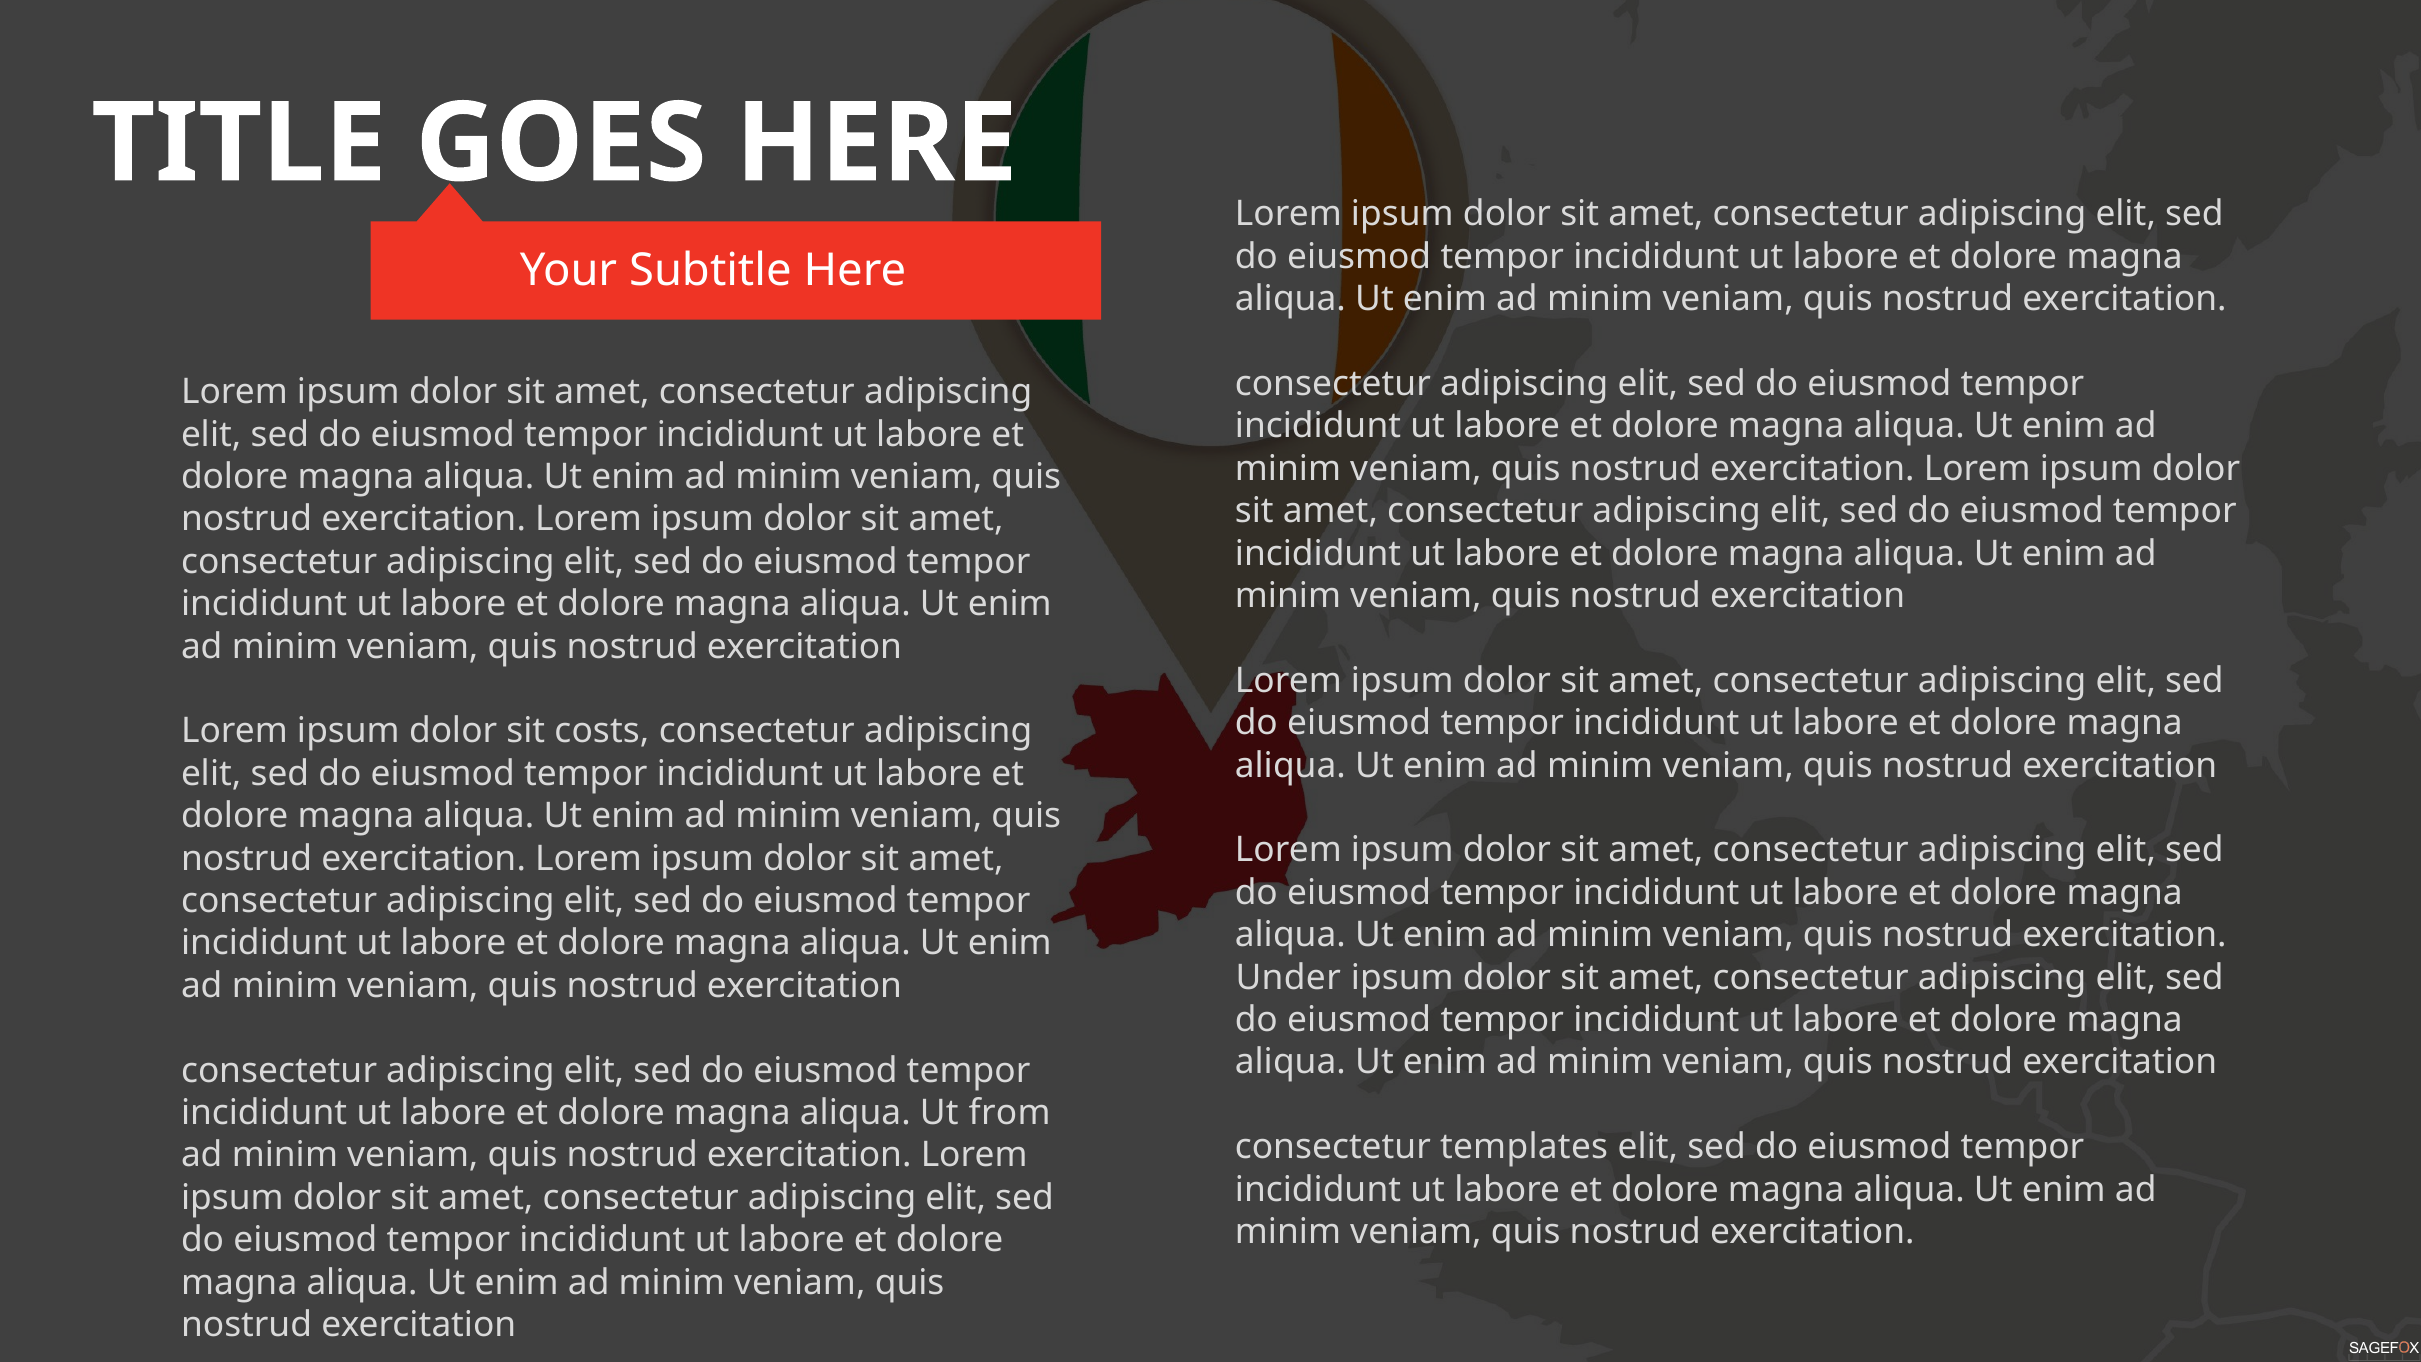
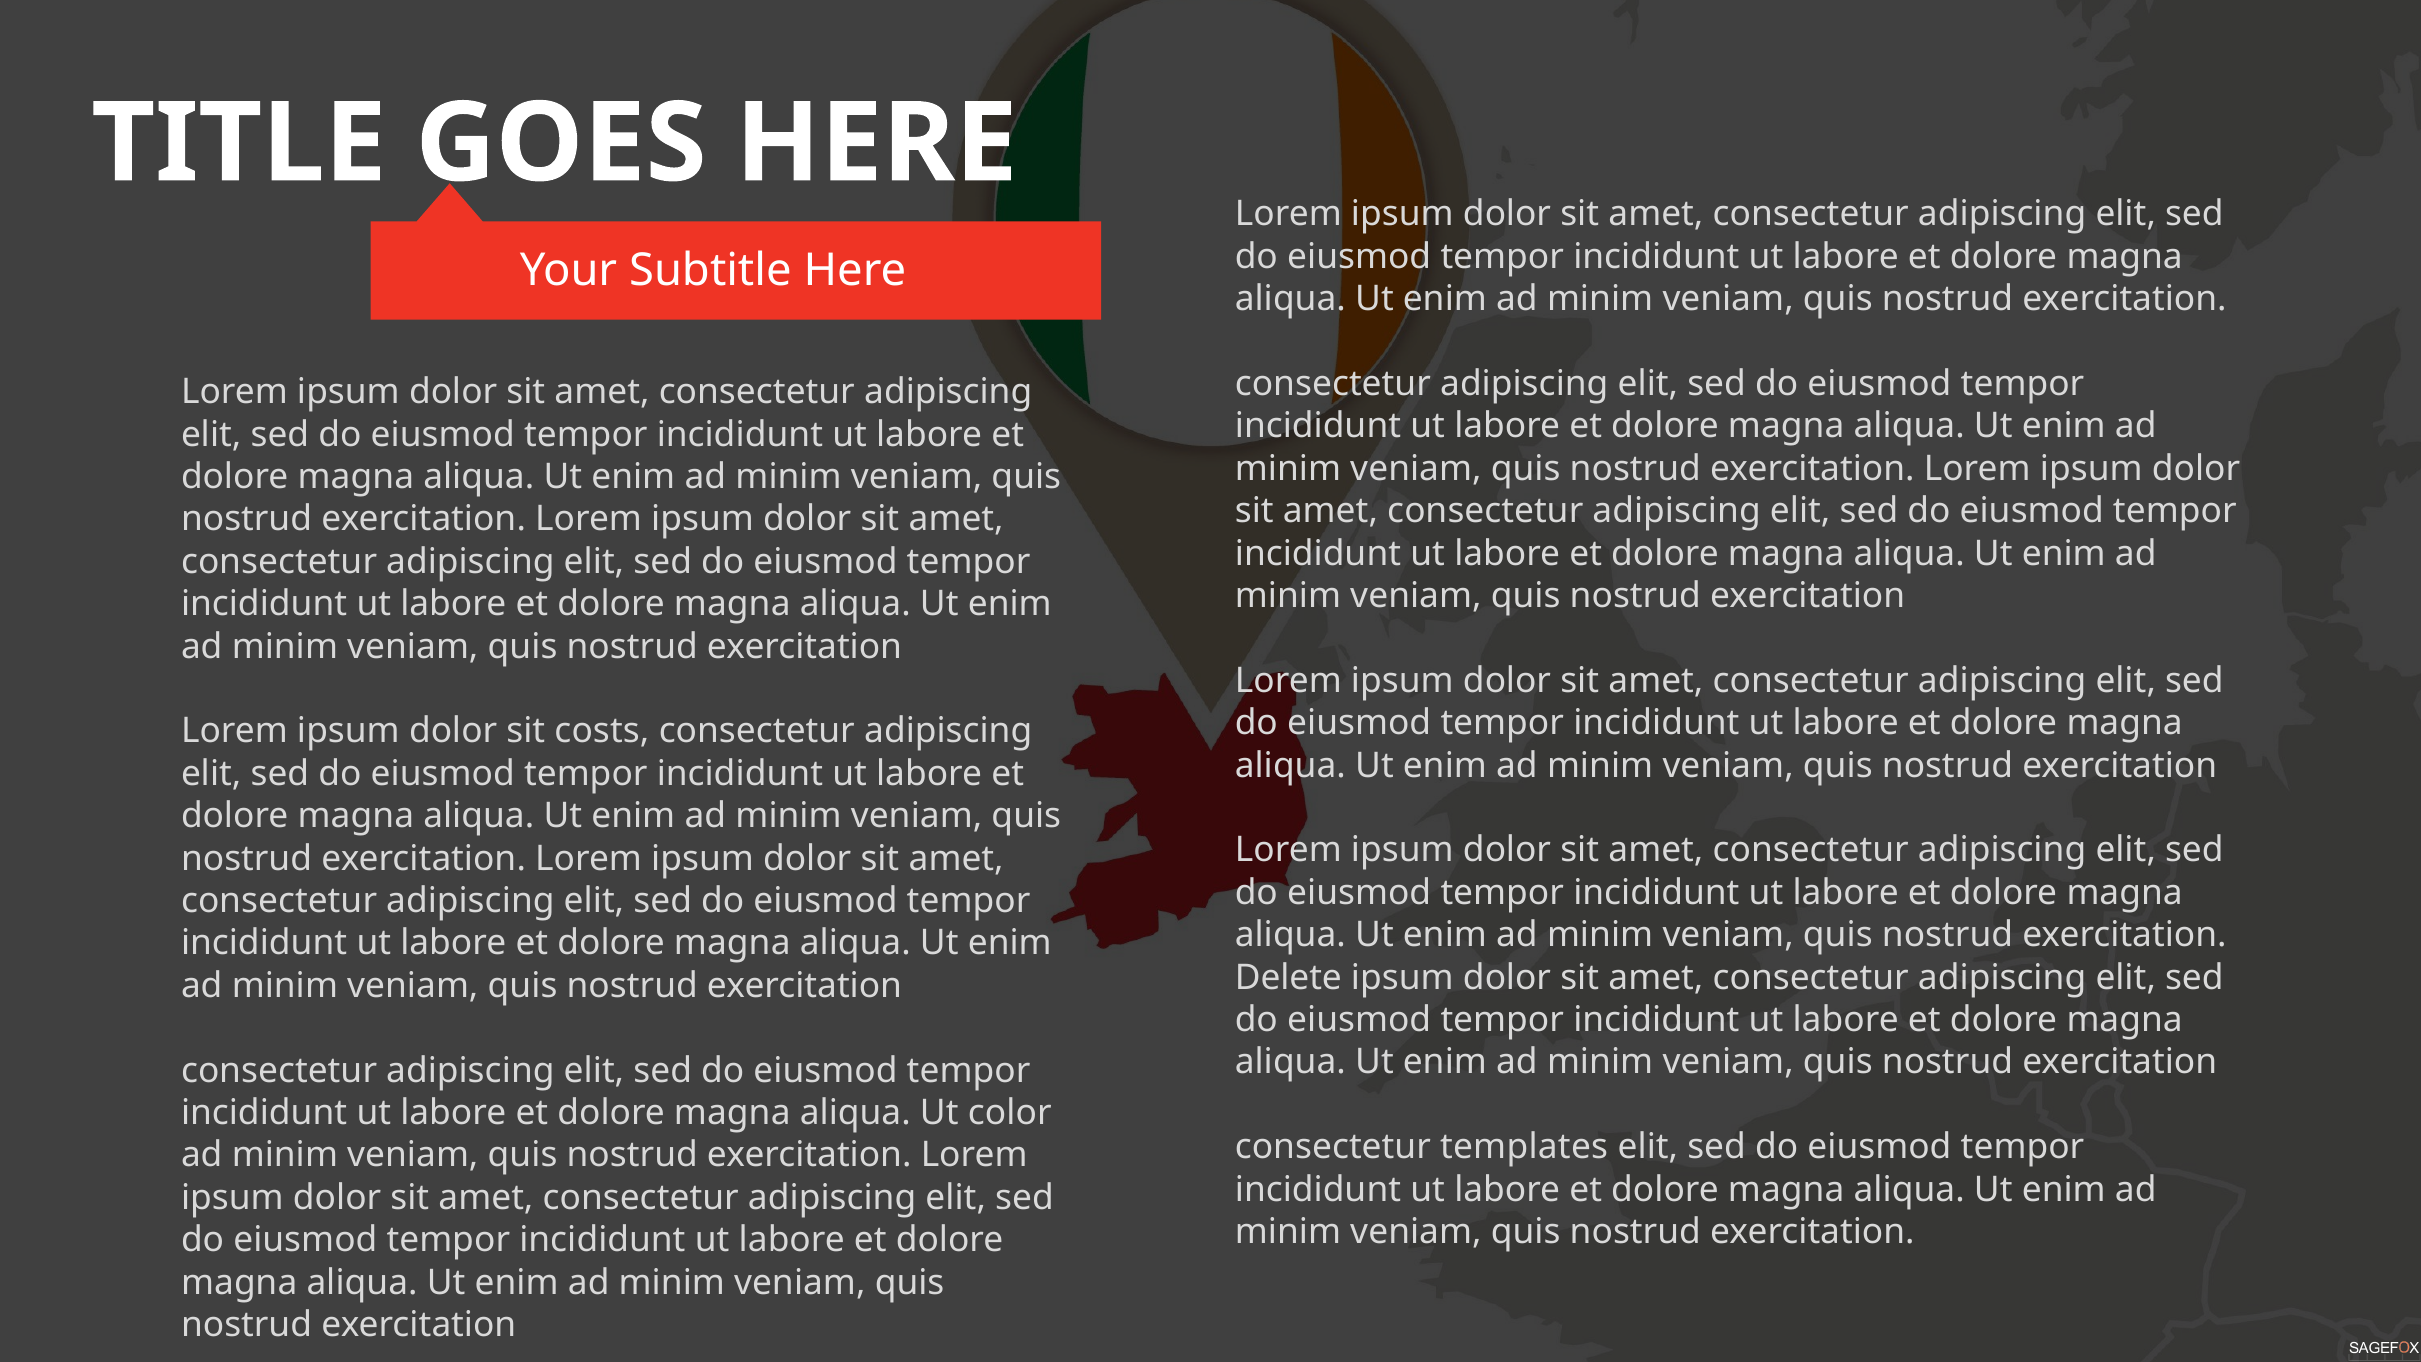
Under: Under -> Delete
from: from -> color
